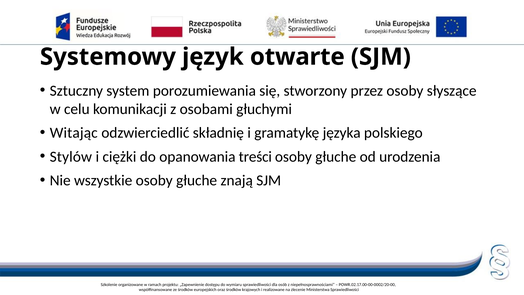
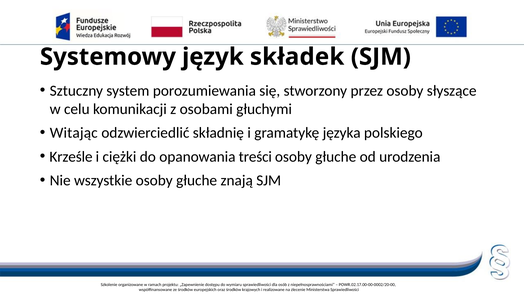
otwarte: otwarte -> składek
Stylów: Stylów -> Krześle
